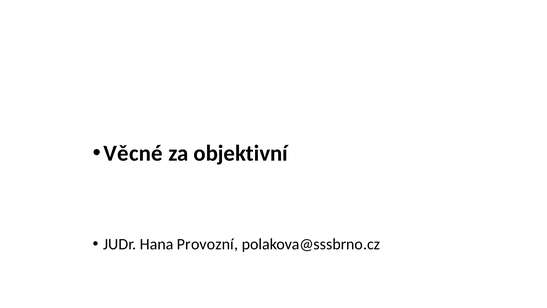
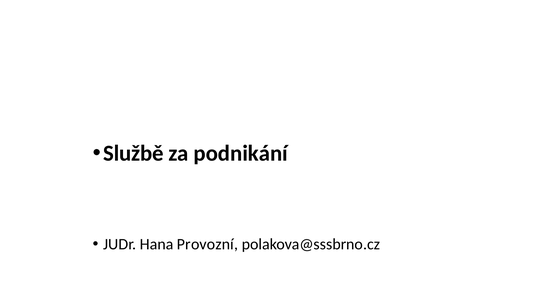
Věcné: Věcné -> Službě
objektivní: objektivní -> podnikání
